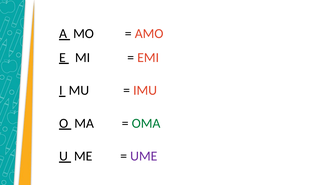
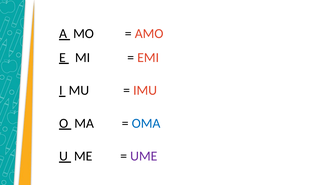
OMA colour: green -> blue
